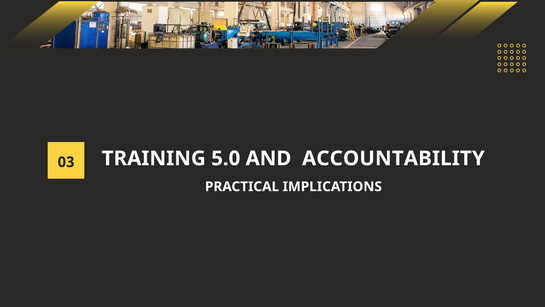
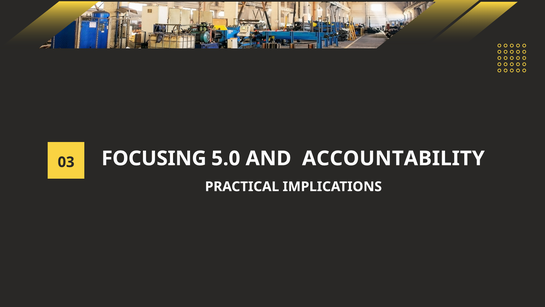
TRAINING: TRAINING -> FOCUSING
